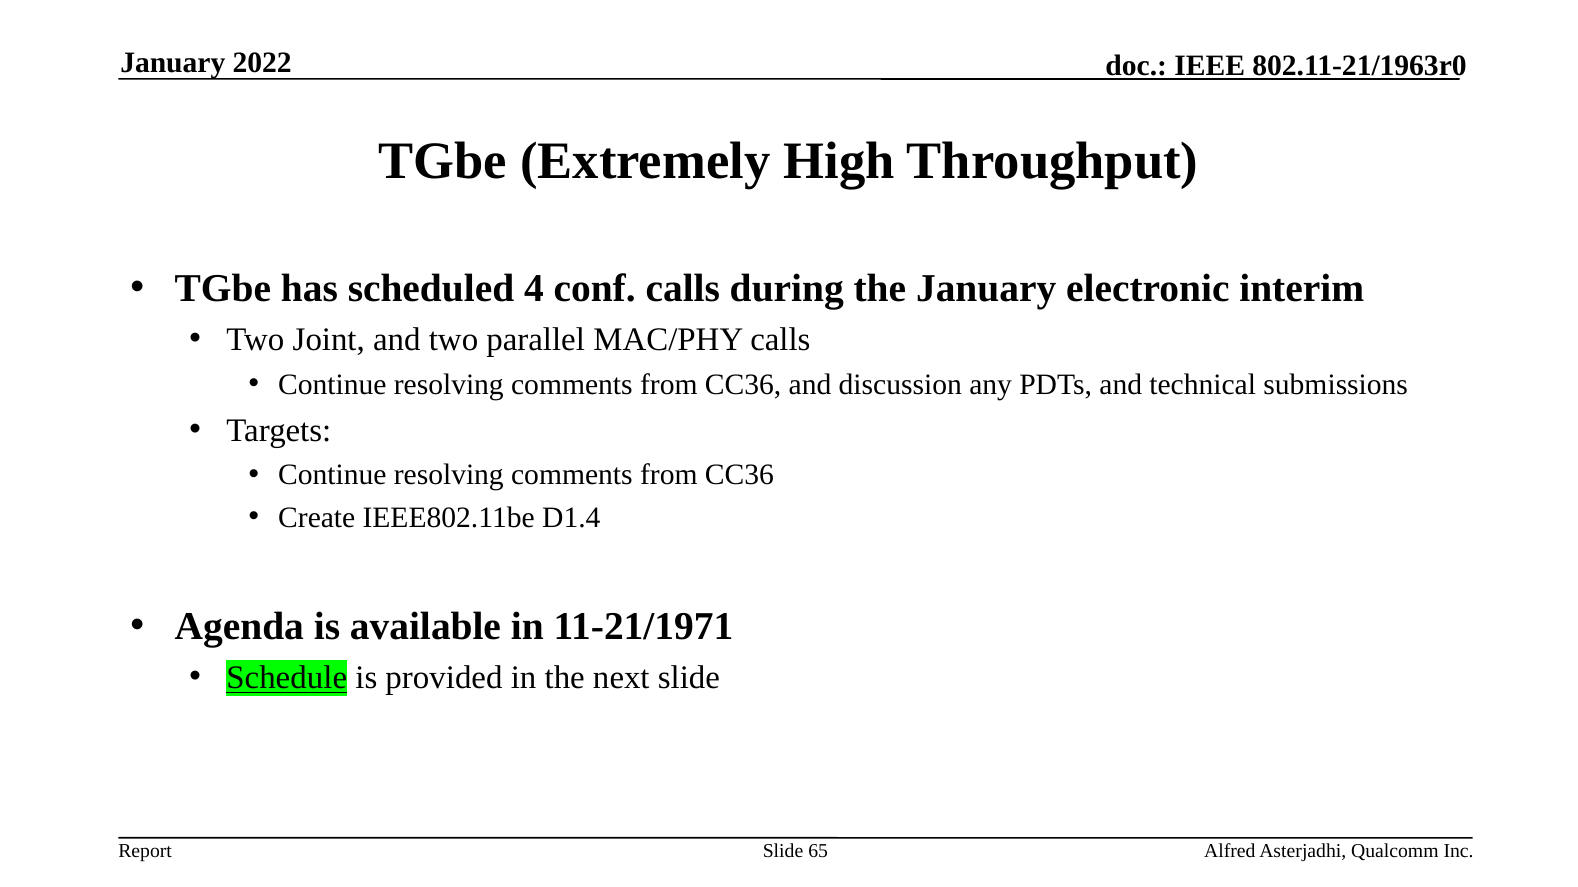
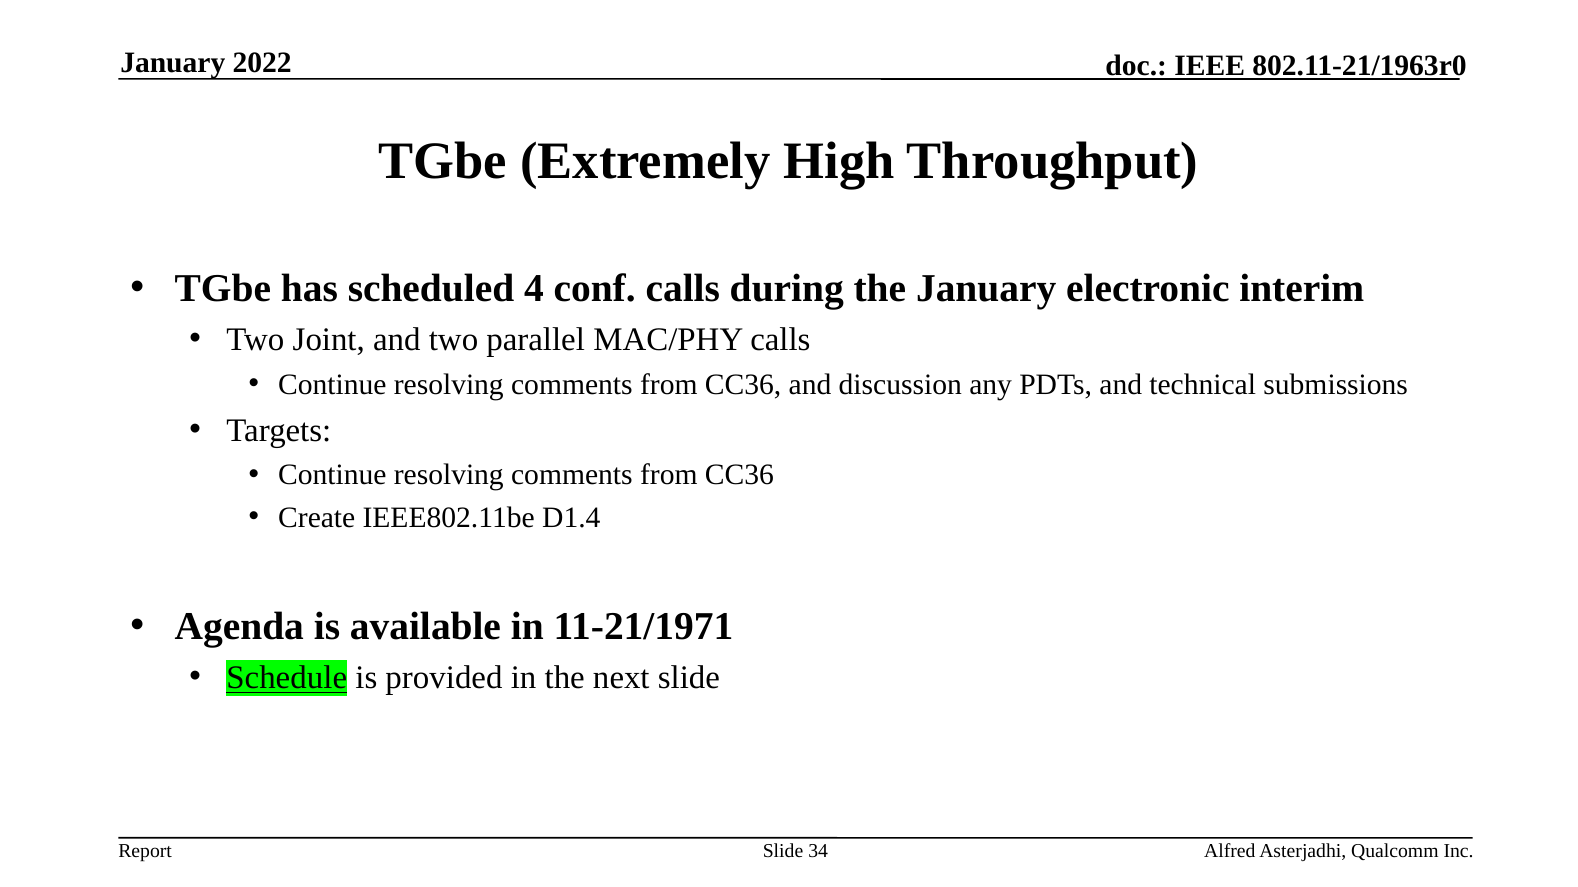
65: 65 -> 34
